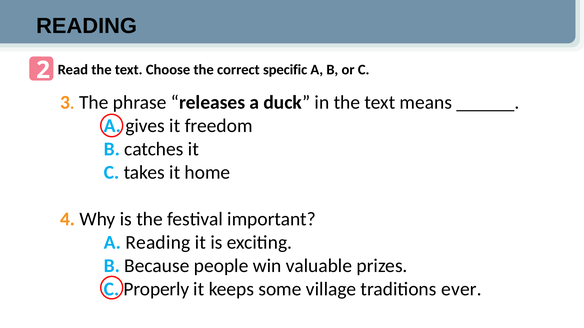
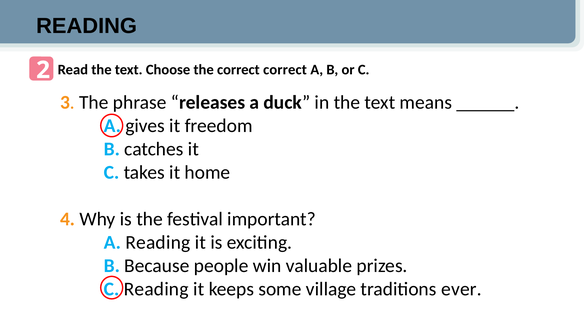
correct specific: specific -> correct
C Properly: Properly -> Reading
